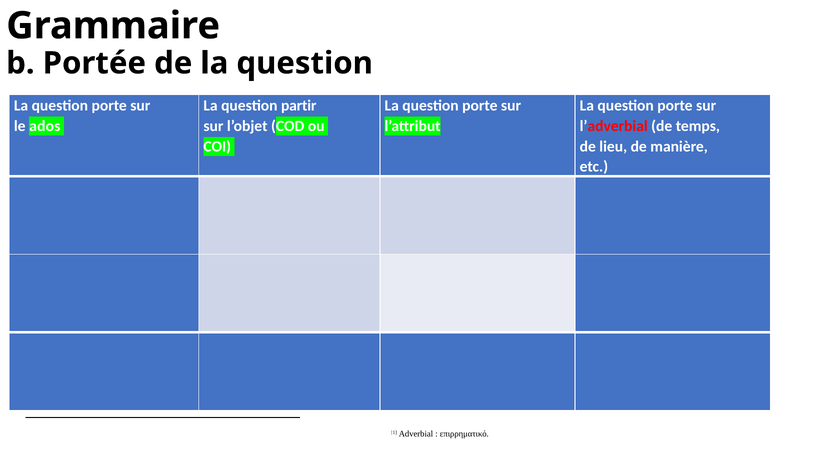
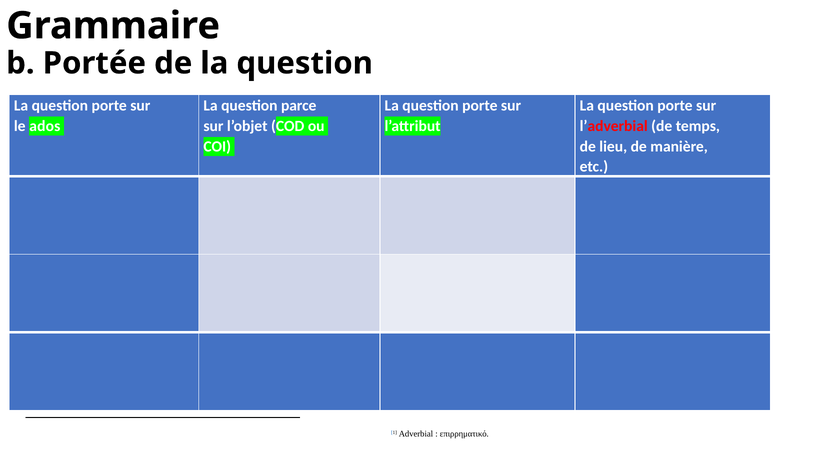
partir: partir -> parce
